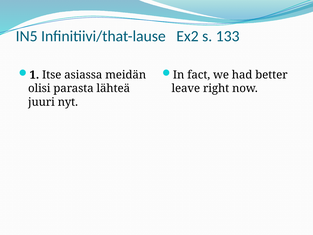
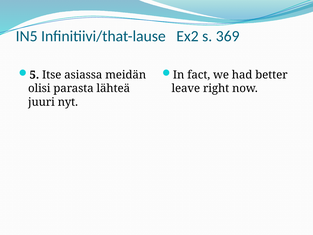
133: 133 -> 369
1: 1 -> 5
